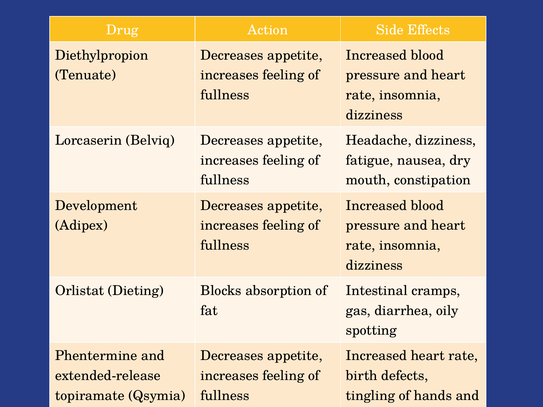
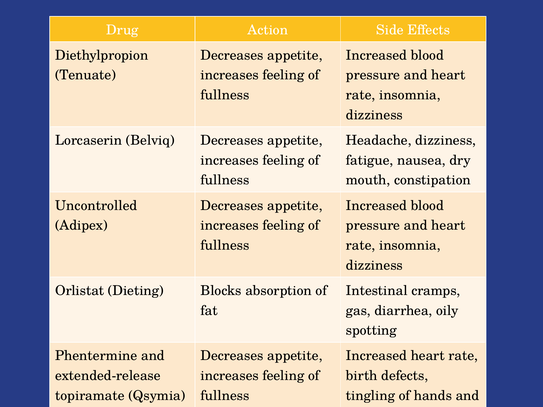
Development: Development -> Uncontrolled
